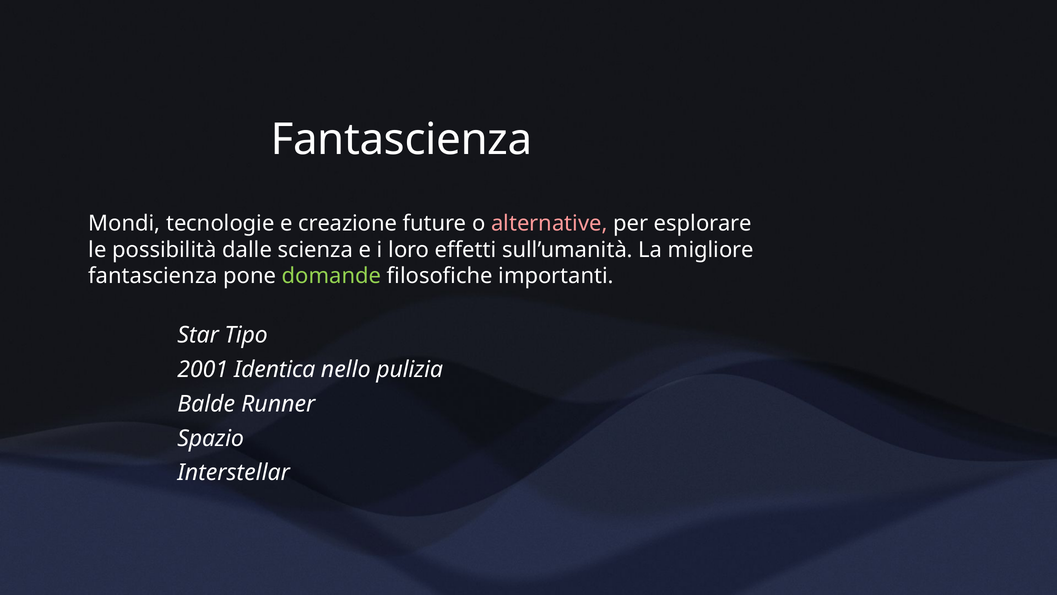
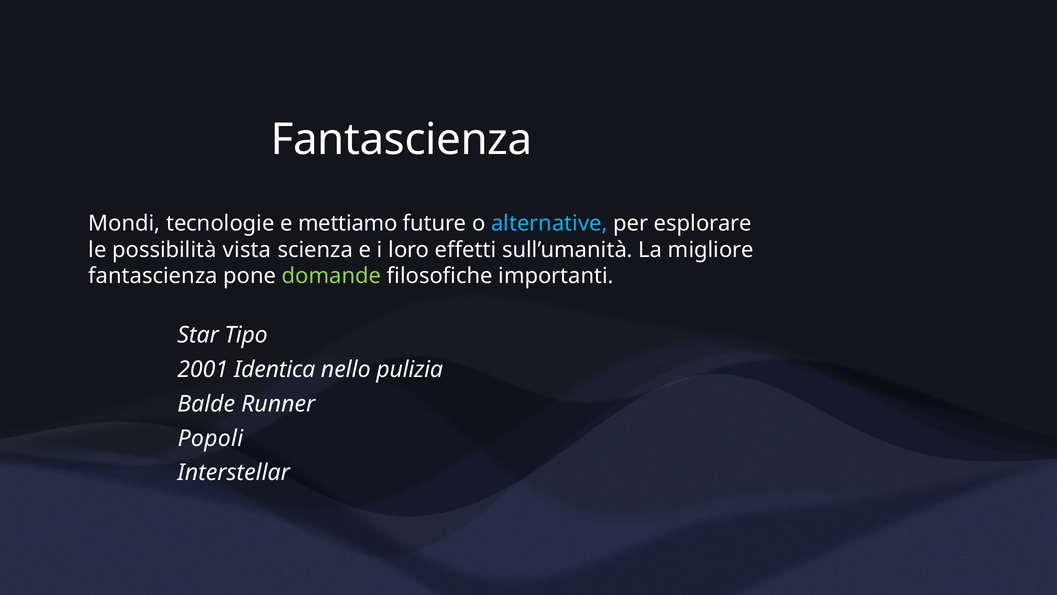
creazione: creazione -> mettiamo
alternative colour: pink -> light blue
dalle: dalle -> vista
Spazio: Spazio -> Popoli
